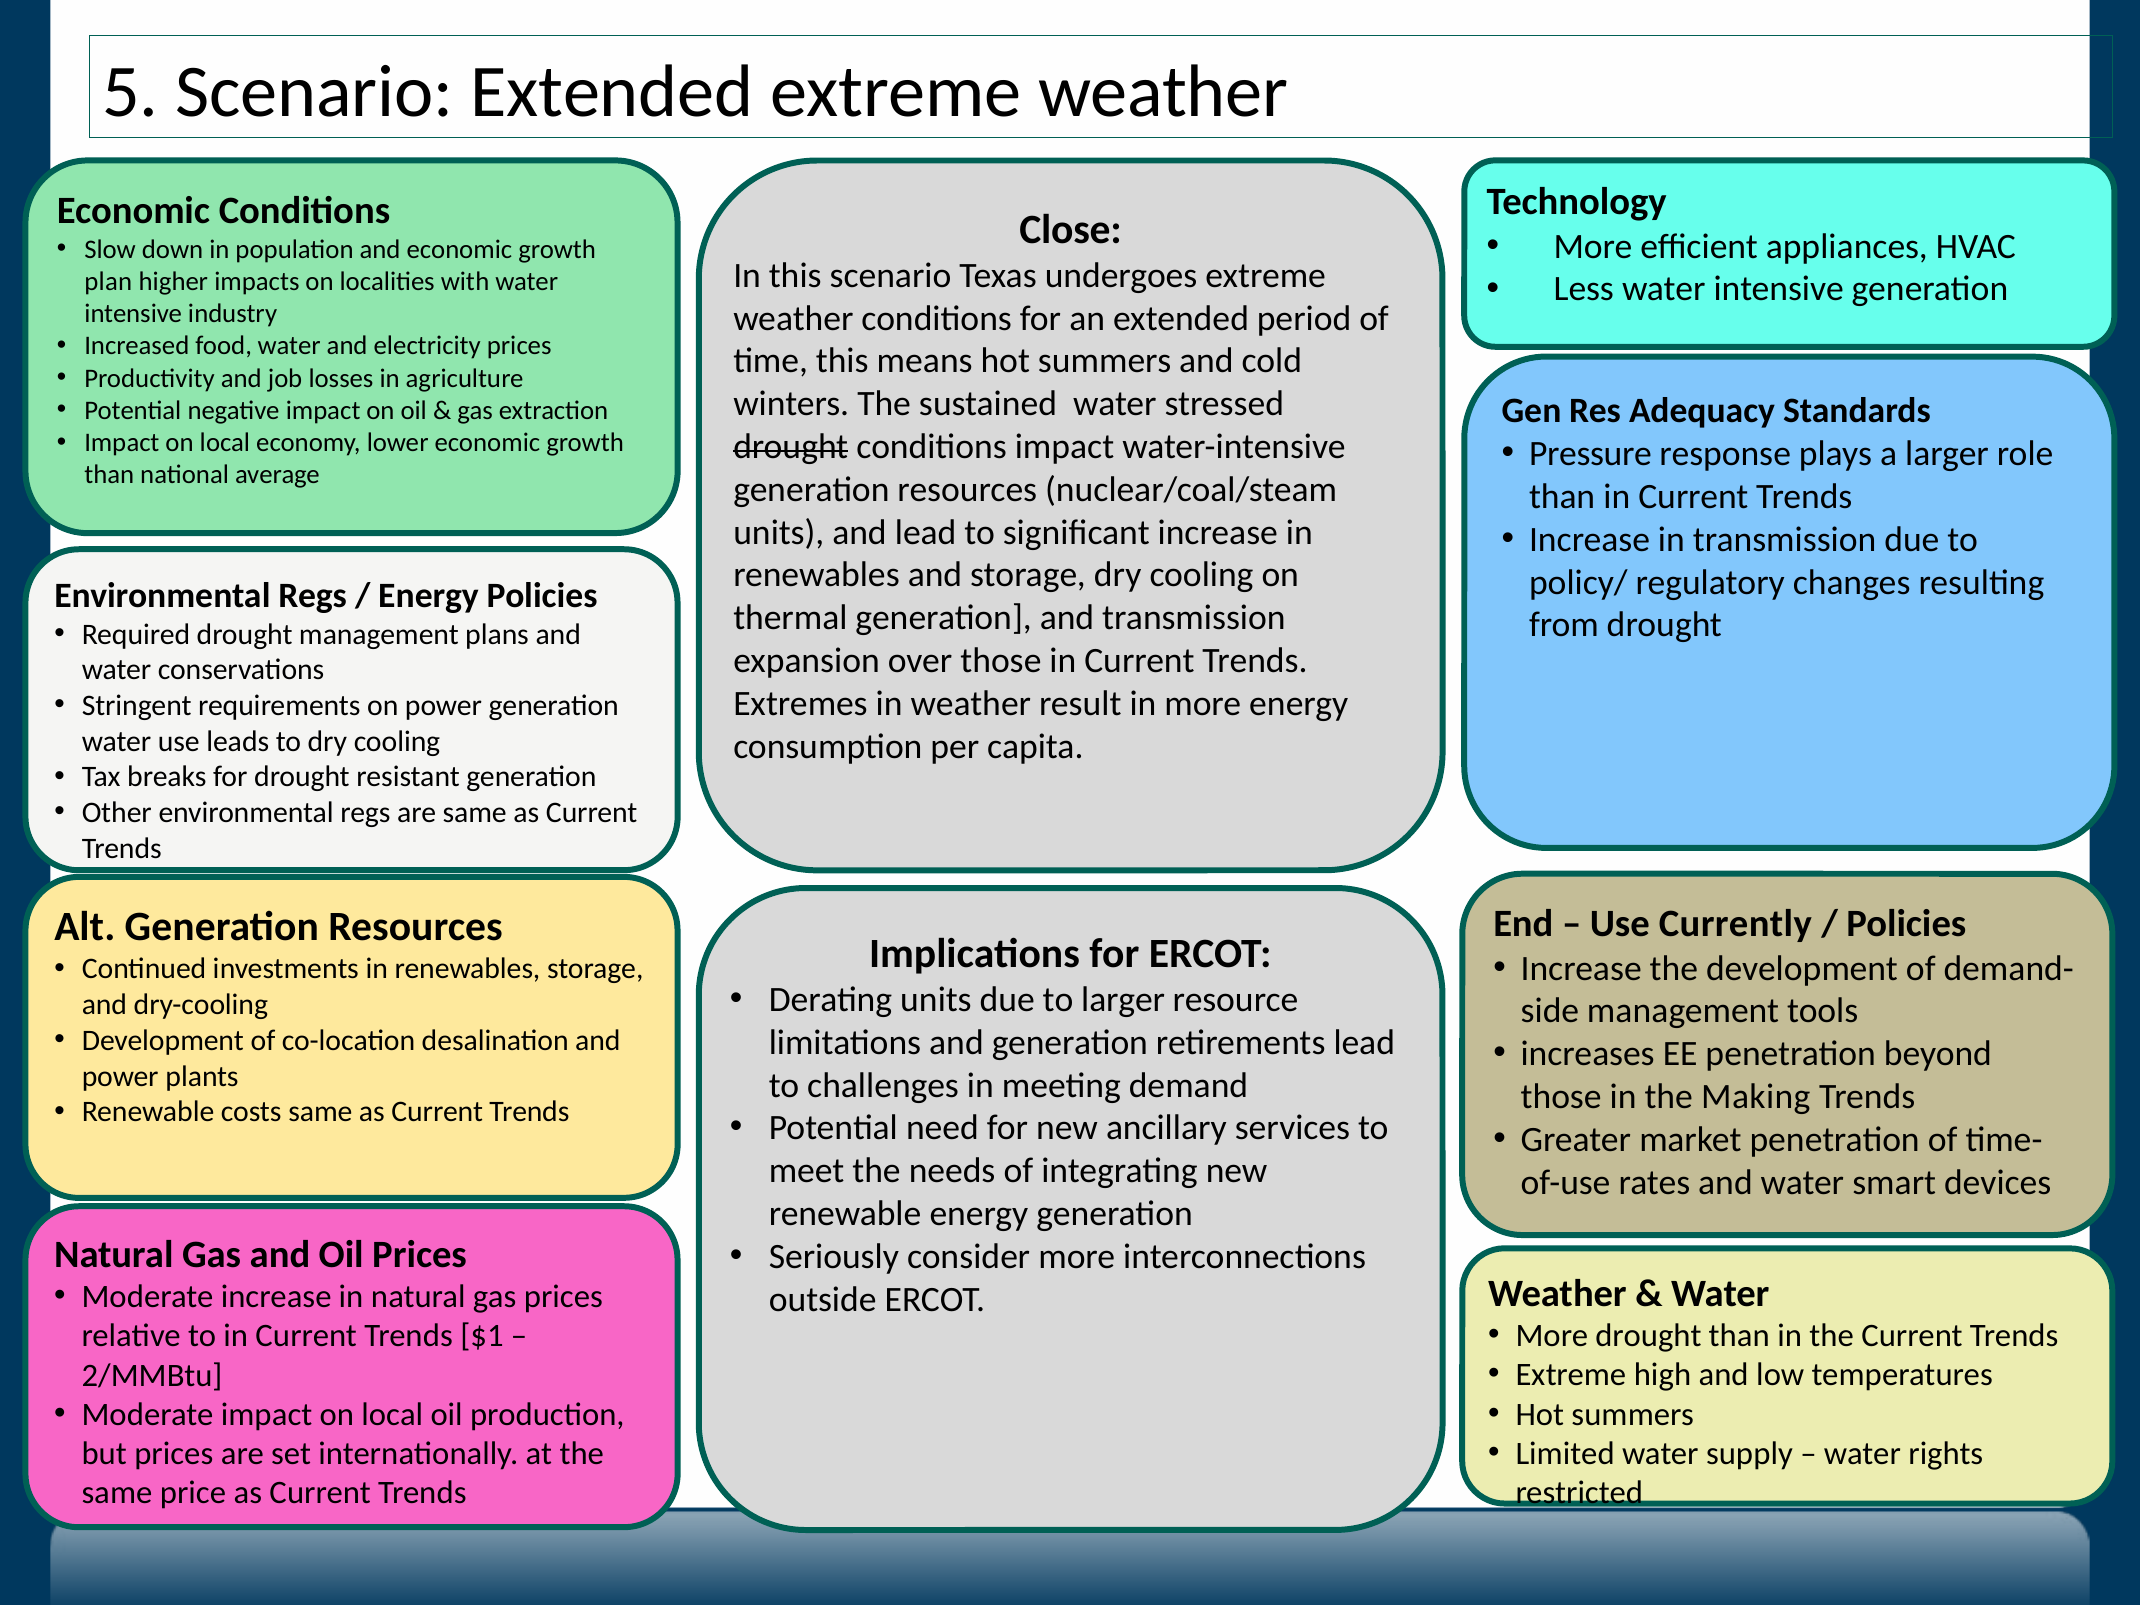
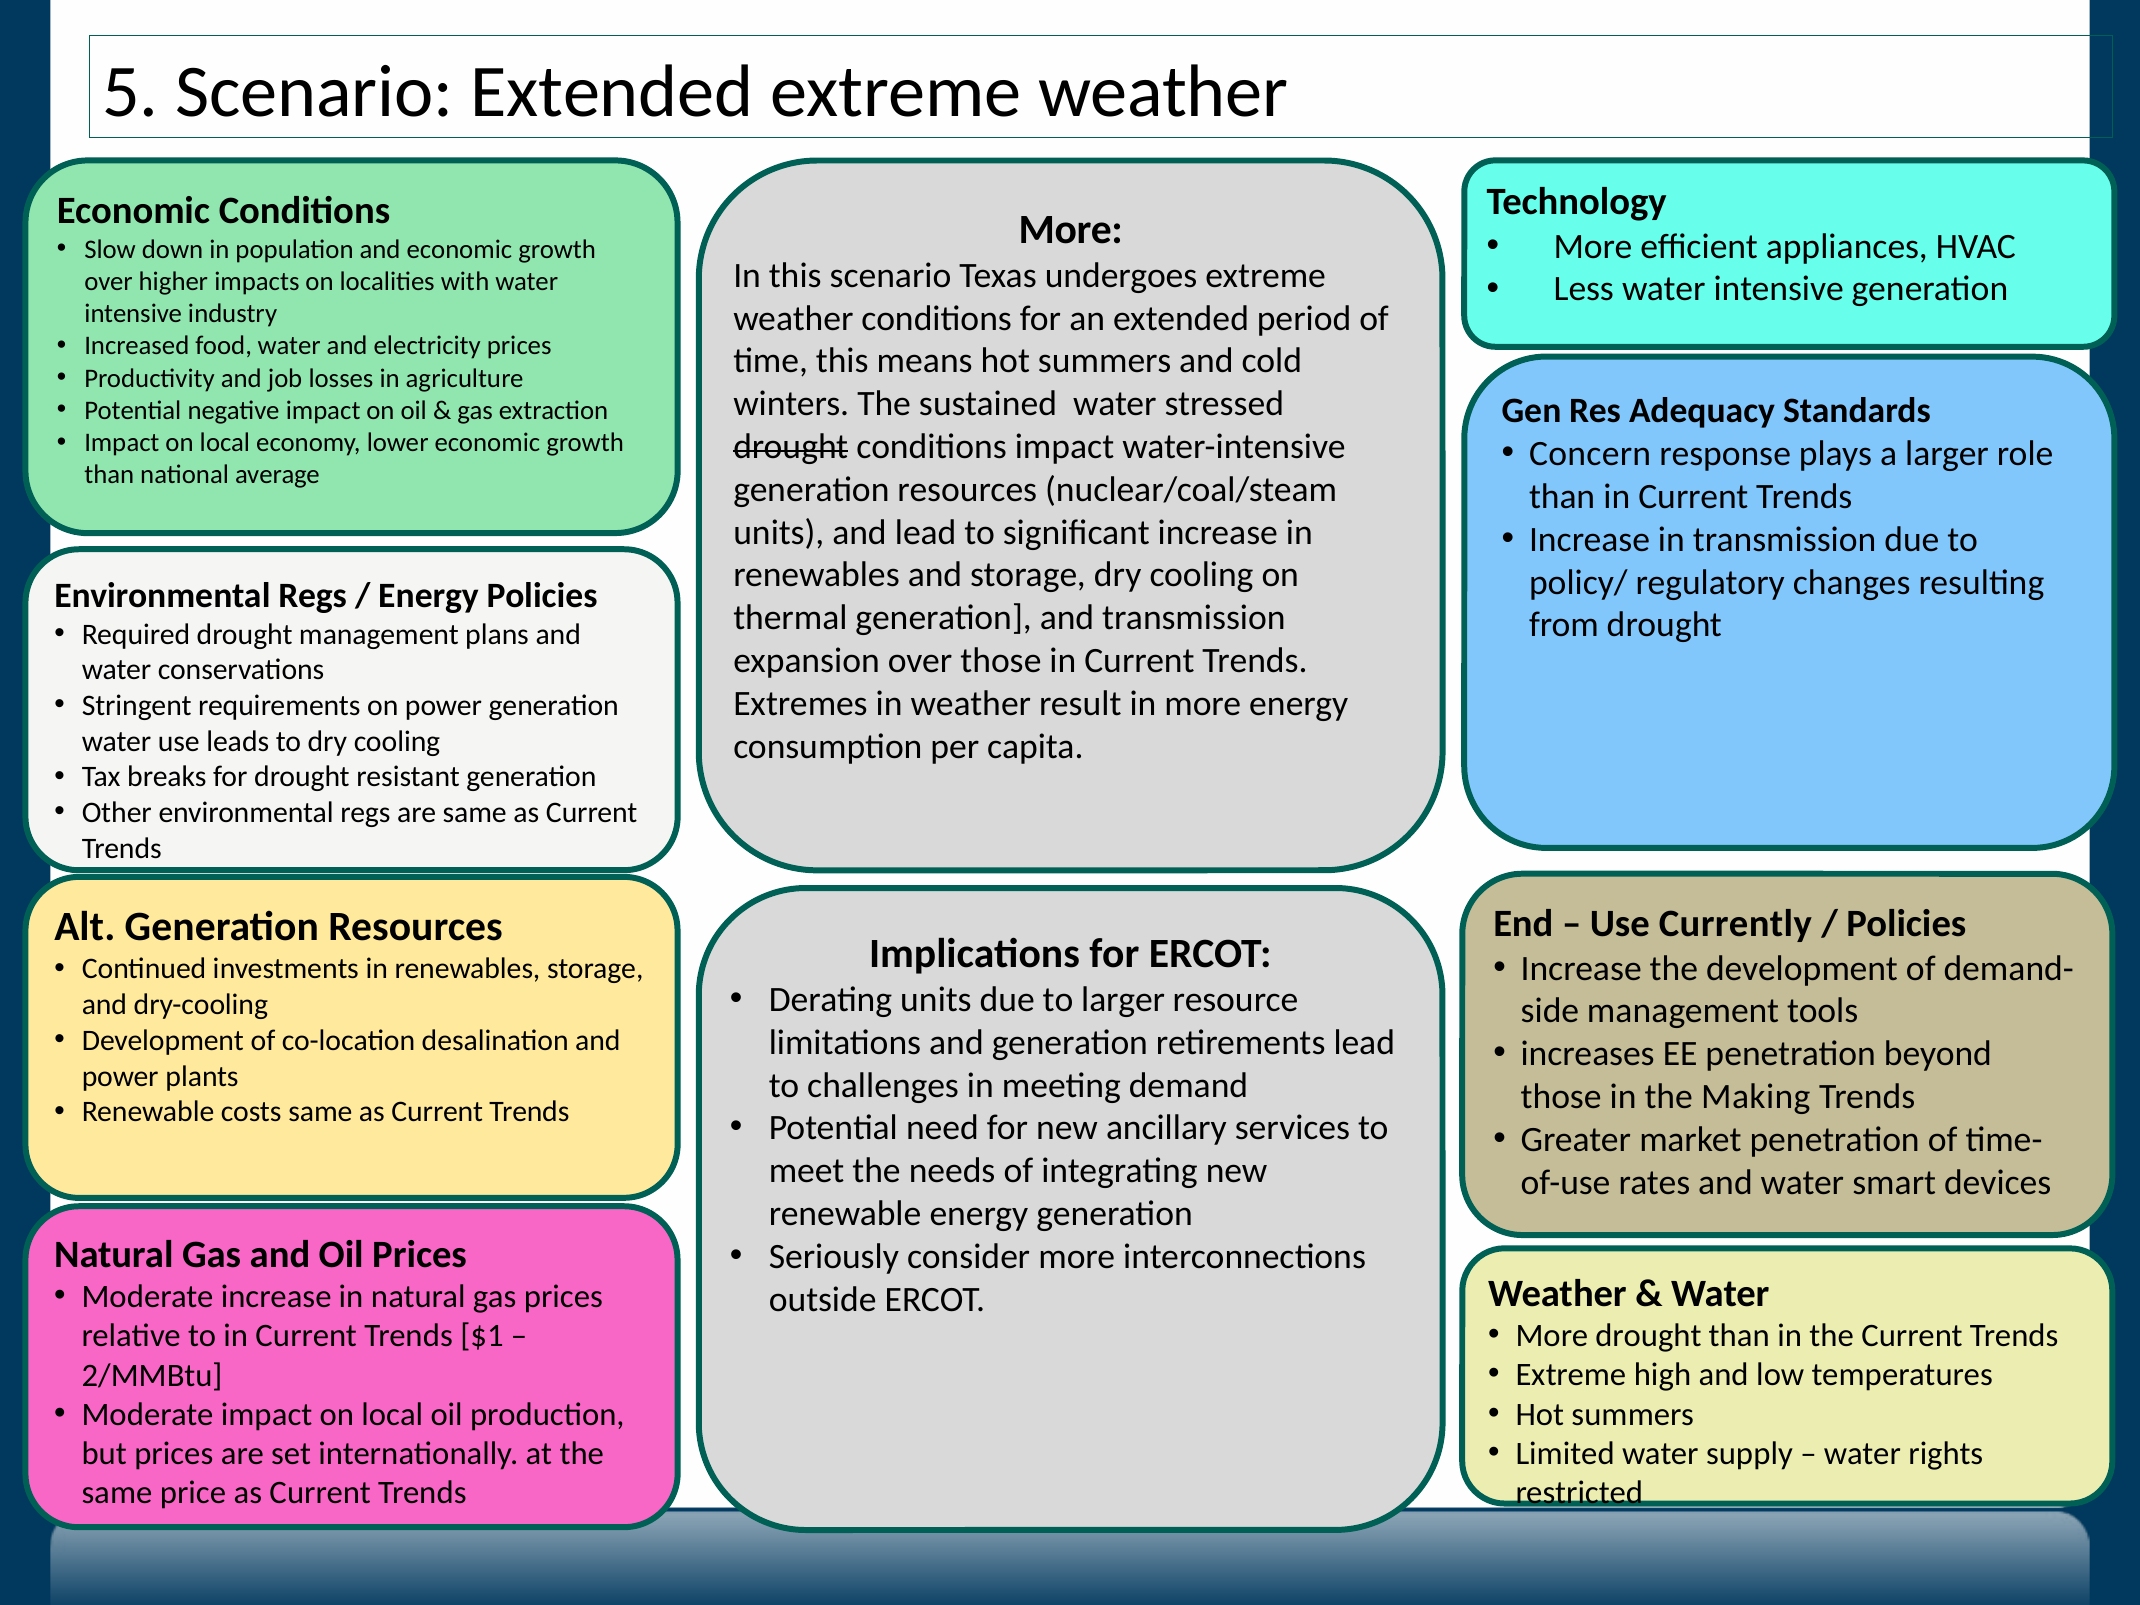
Close at (1071, 230): Close -> More
plan at (108, 282): plan -> over
Pressure: Pressure -> Concern
